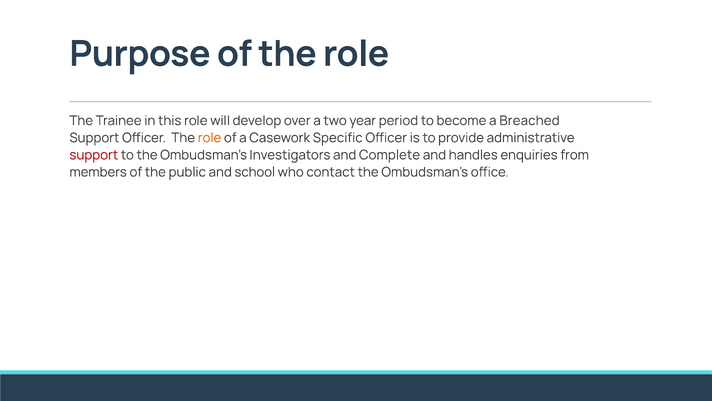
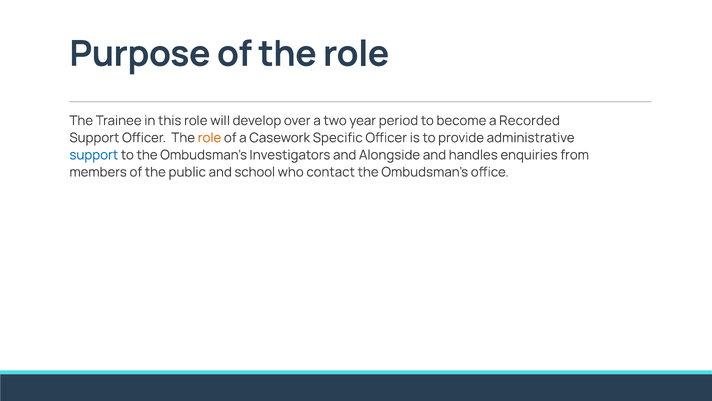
Breached: Breached -> Recorded
support at (94, 155) colour: red -> blue
Complete: Complete -> Alongside
